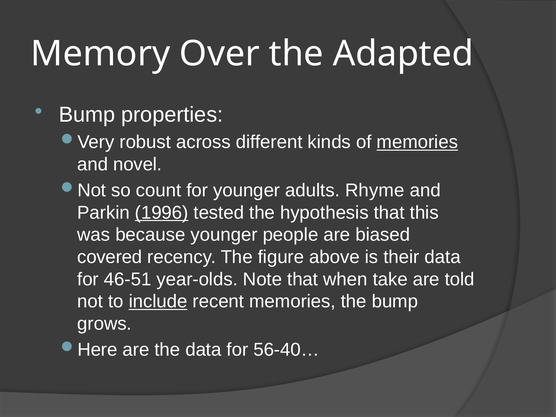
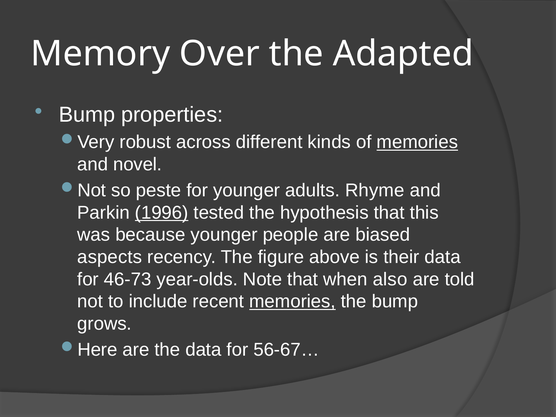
count: count -> peste
covered: covered -> aspects
46-51: 46-51 -> 46-73
take: take -> also
include underline: present -> none
memories at (292, 302) underline: none -> present
56-40…: 56-40… -> 56-67…
